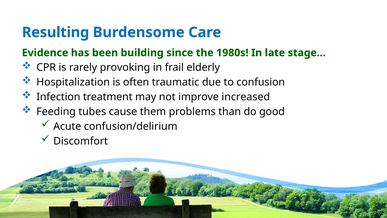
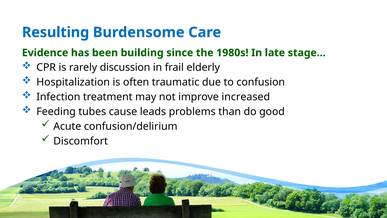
provoking: provoking -> discussion
them: them -> leads
